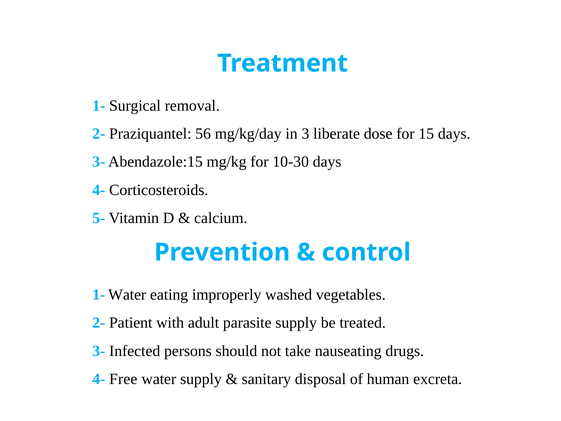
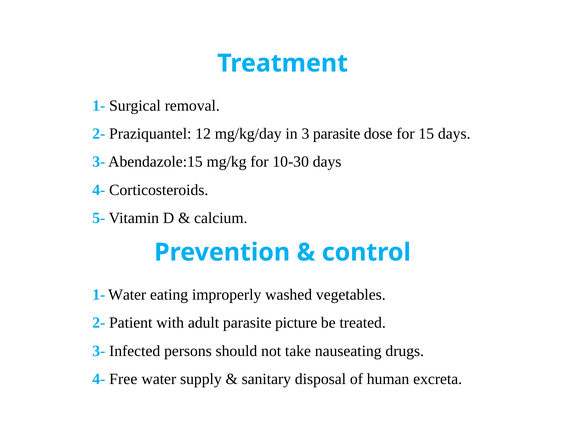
56: 56 -> 12
3 liberate: liberate -> parasite
parasite supply: supply -> picture
